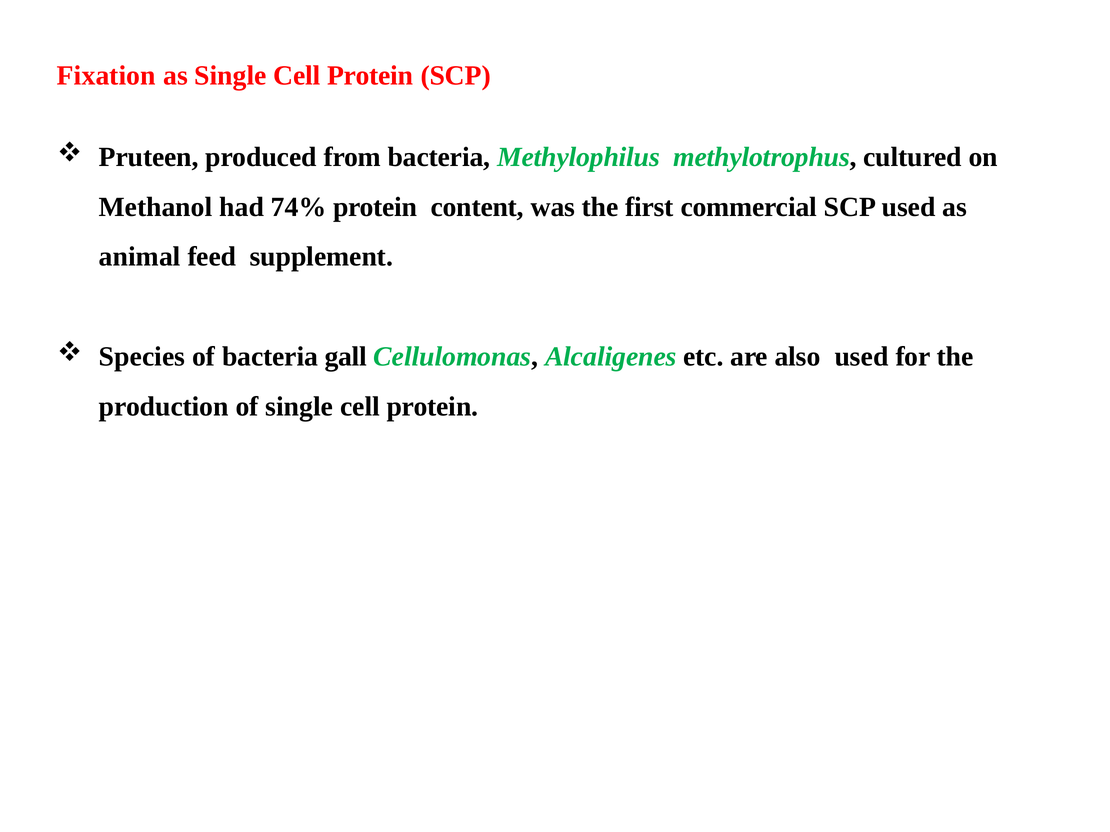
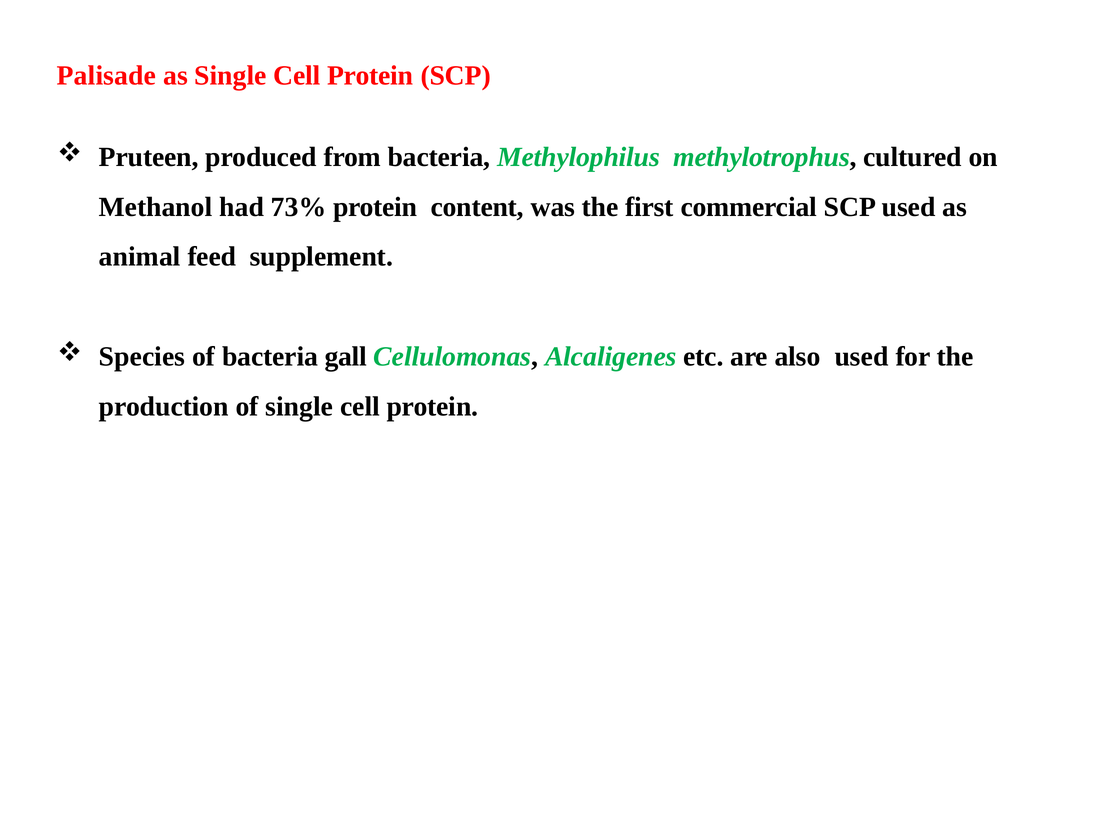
Fixation: Fixation -> Palisade
74%: 74% -> 73%
